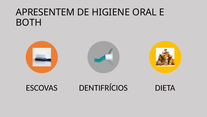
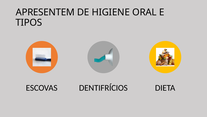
BOTH: BOTH -> TIPOS
